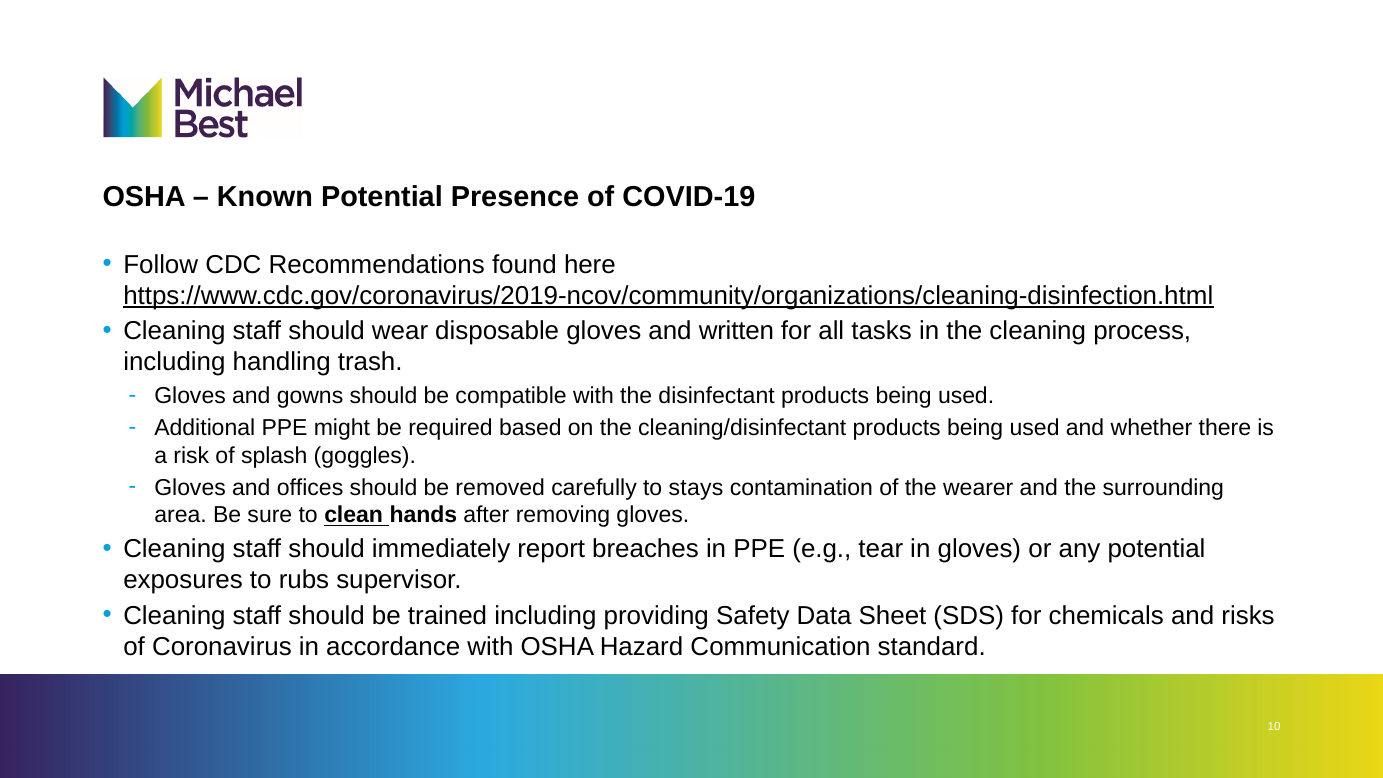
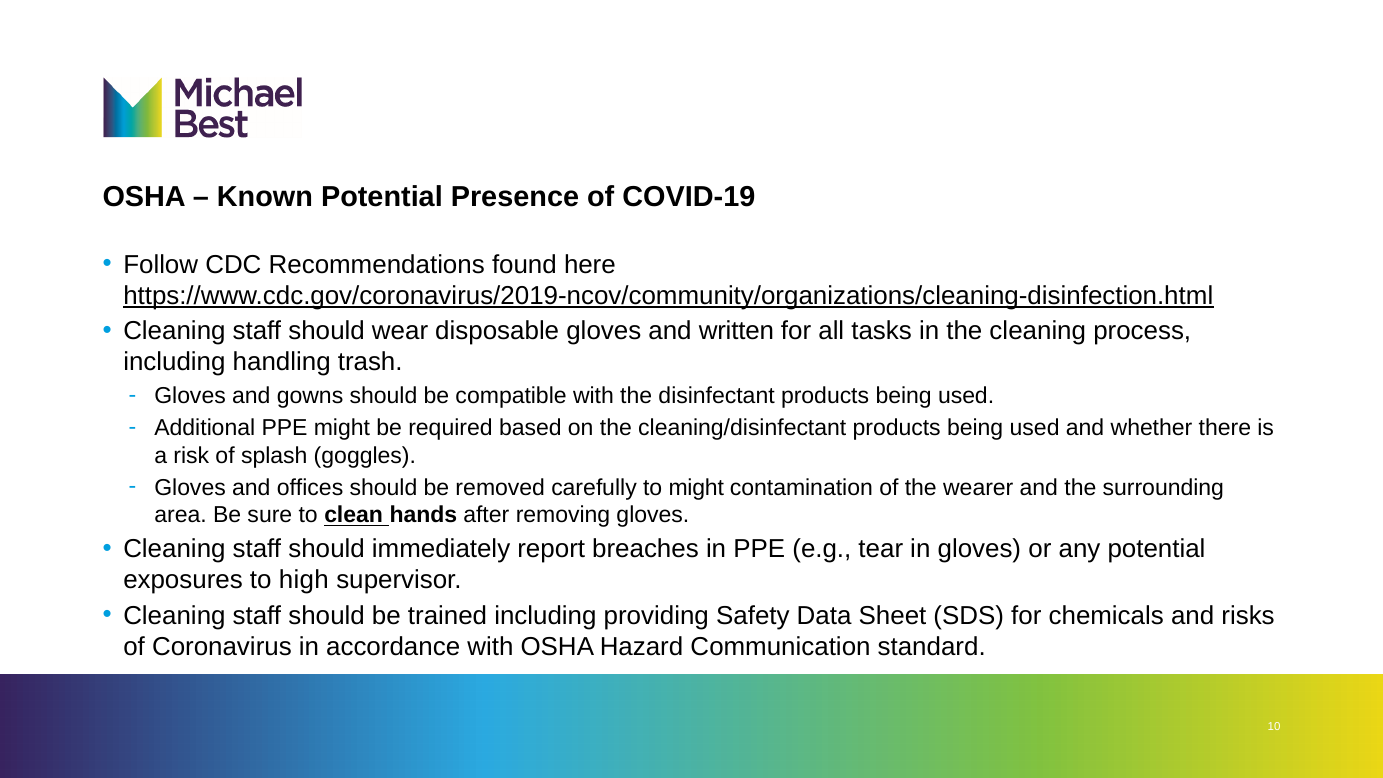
to stays: stays -> might
rubs: rubs -> high
